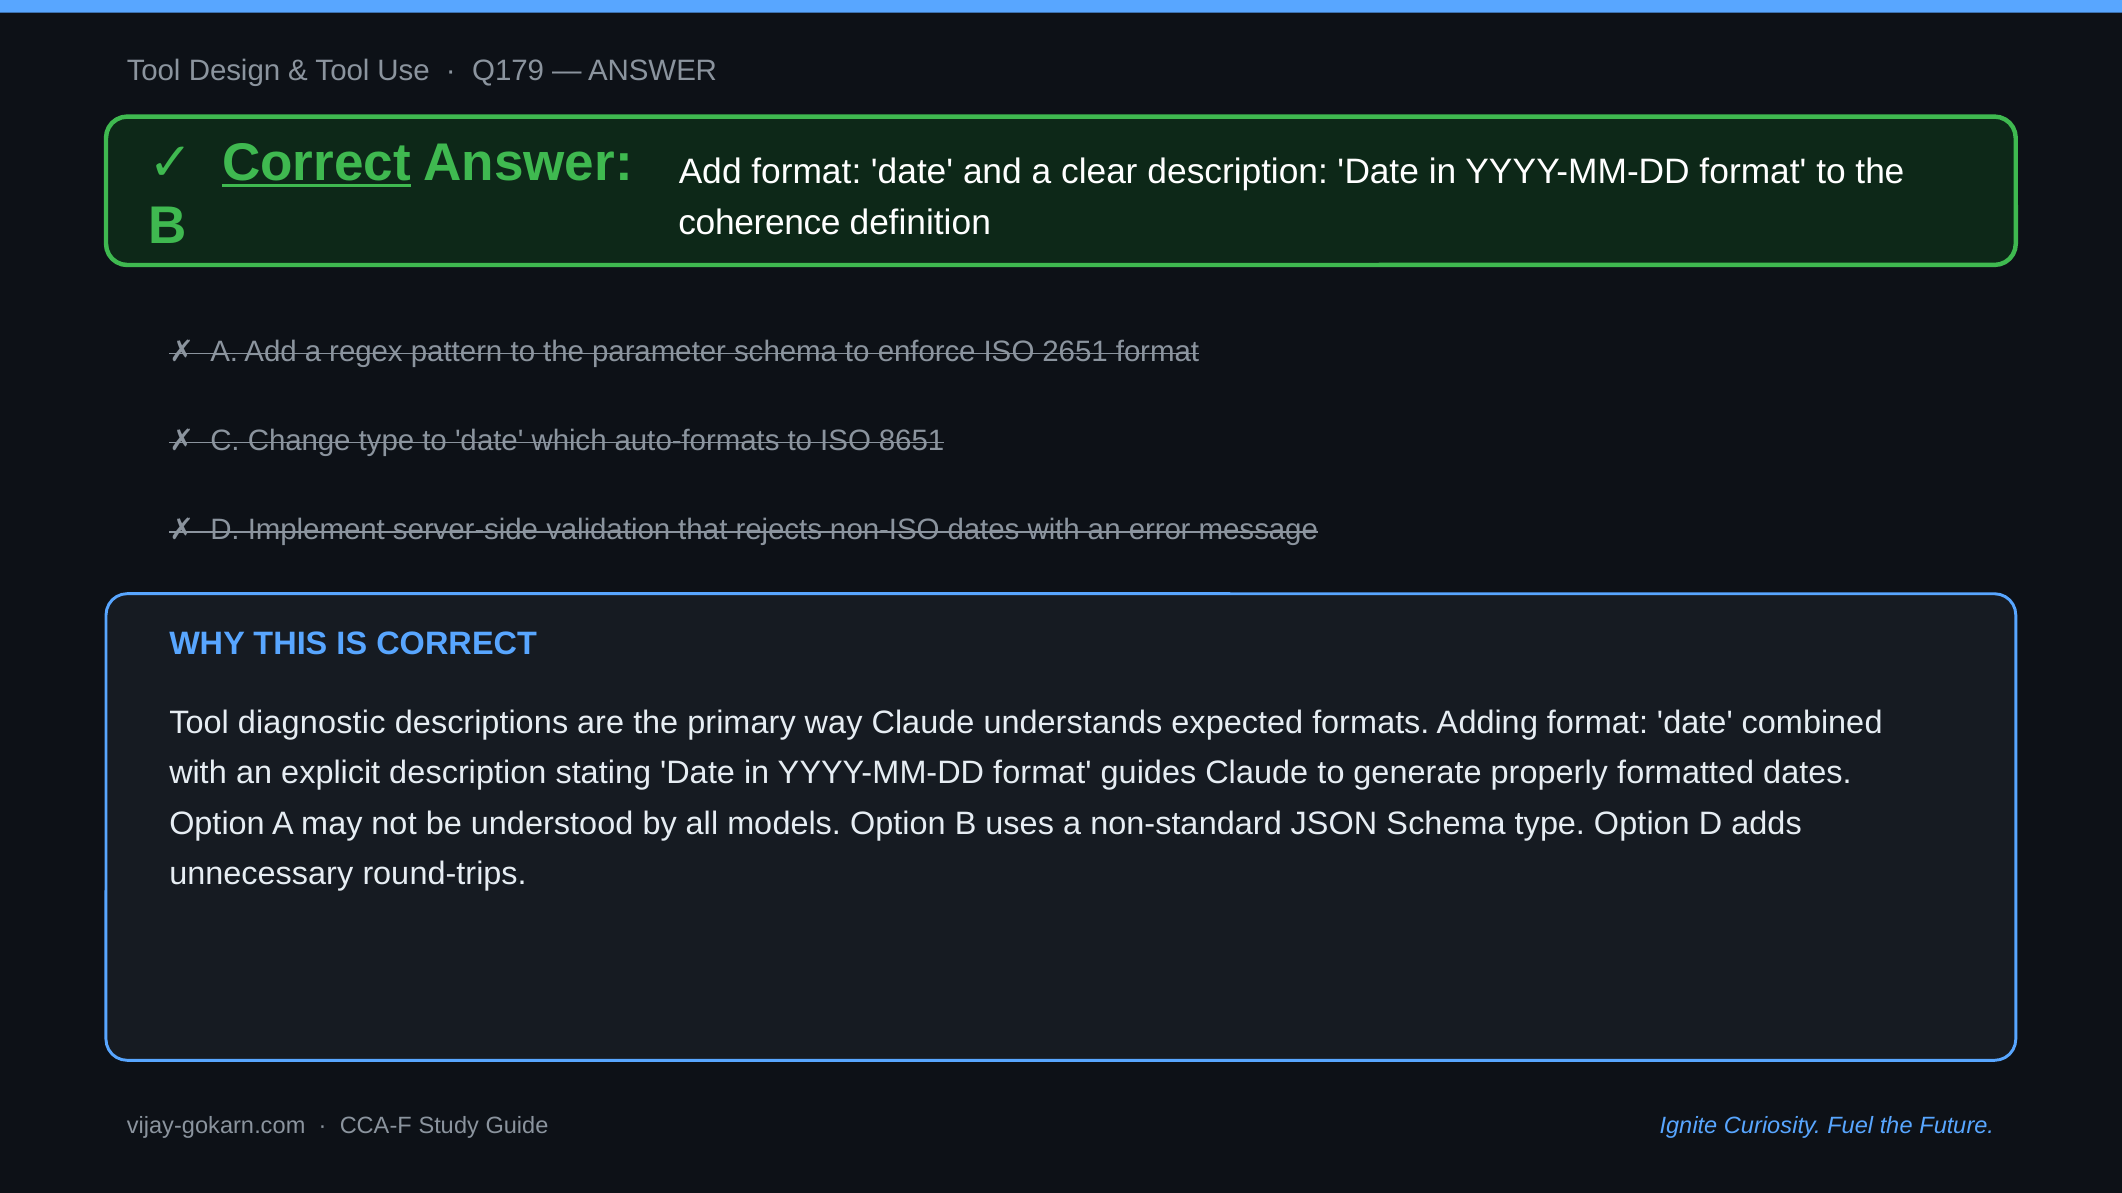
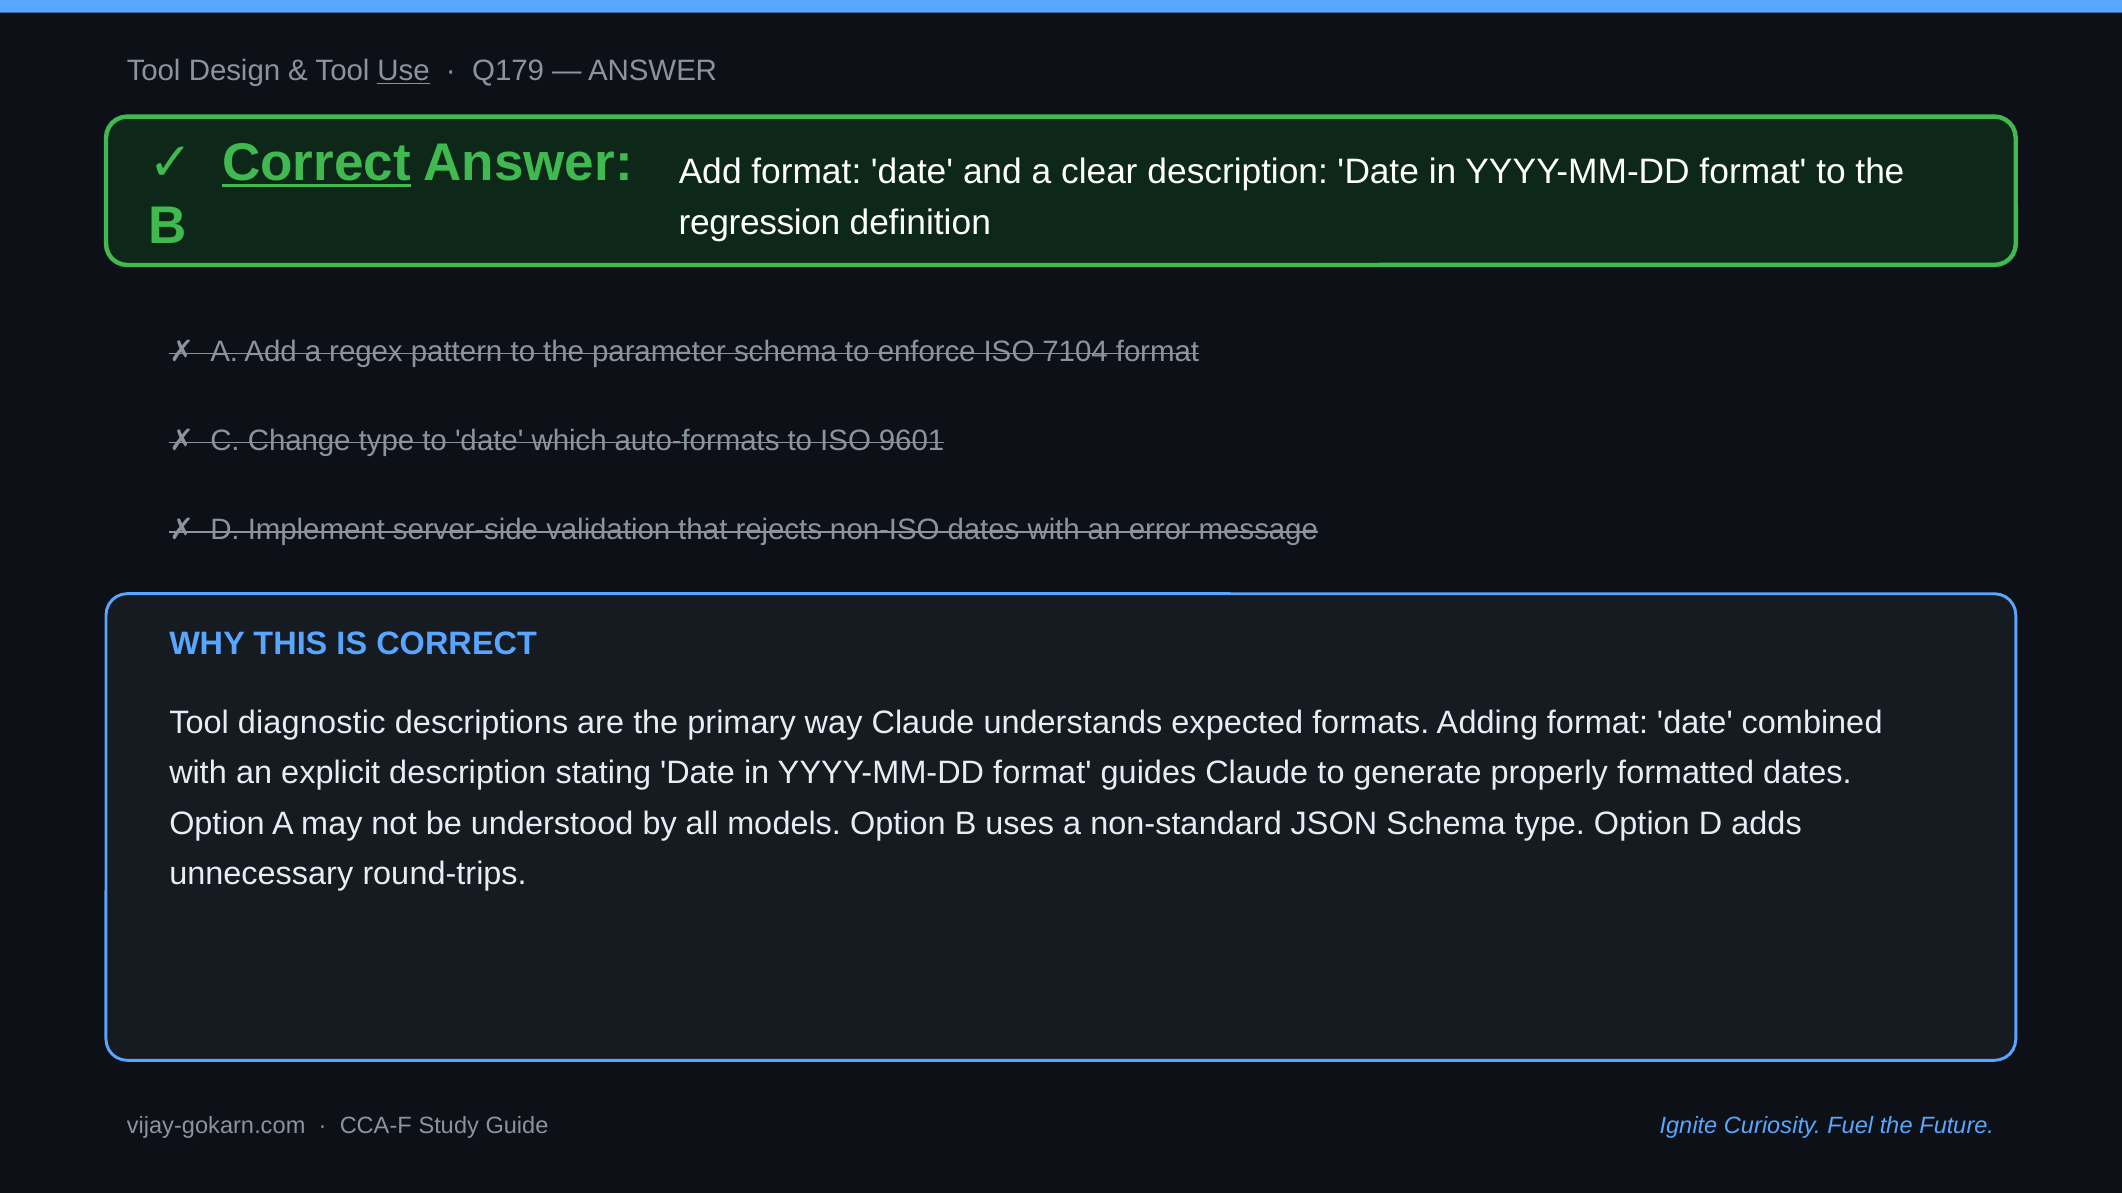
Use underline: none -> present
coherence: coherence -> regression
2651: 2651 -> 7104
8651: 8651 -> 9601
